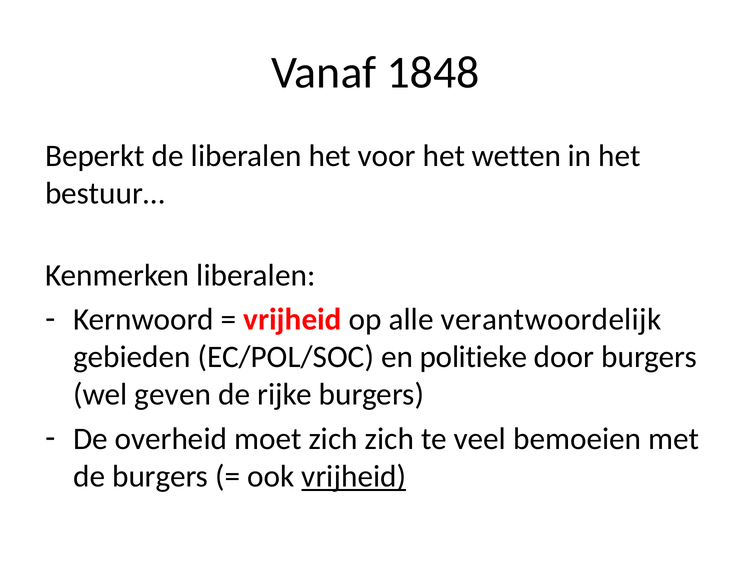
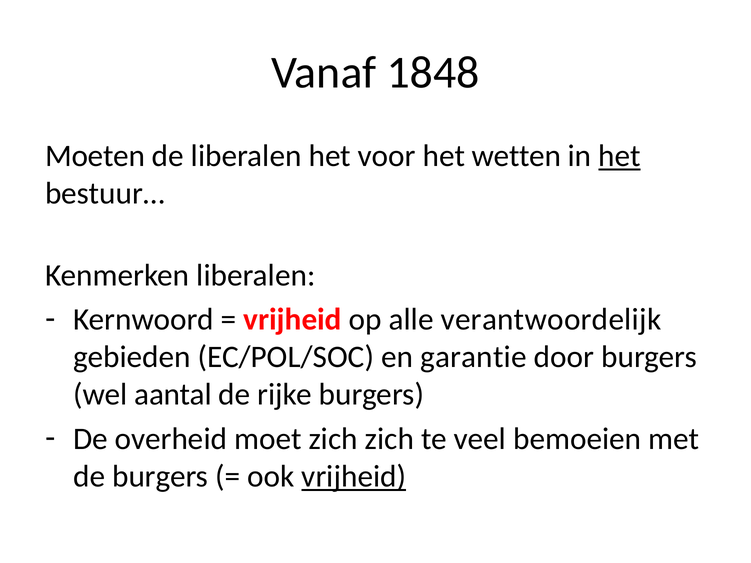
Beperkt: Beperkt -> Moeten
het at (619, 156) underline: none -> present
politieke: politieke -> garantie
geven: geven -> aantal
